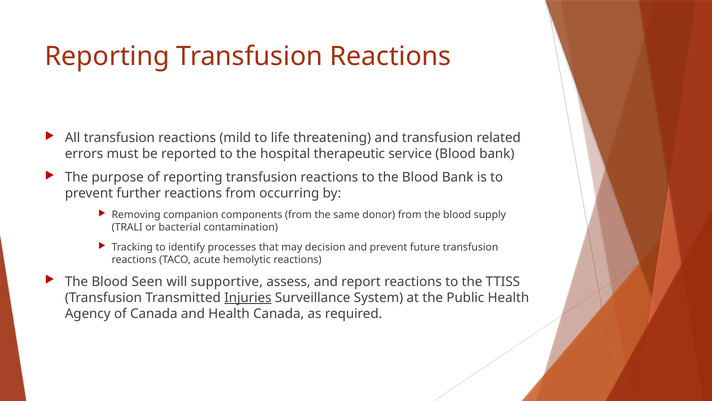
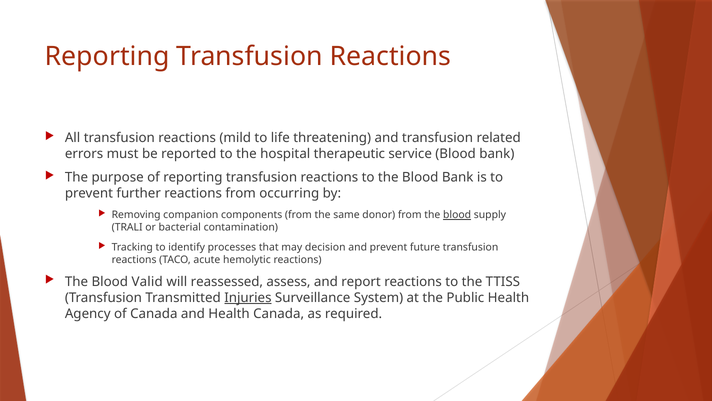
blood at (457, 215) underline: none -> present
Seen: Seen -> Valid
supportive: supportive -> reassessed
